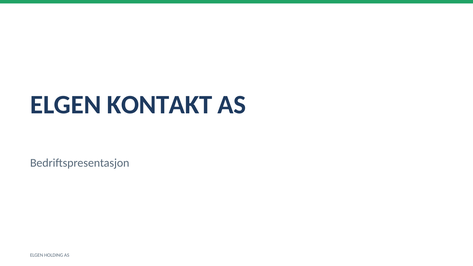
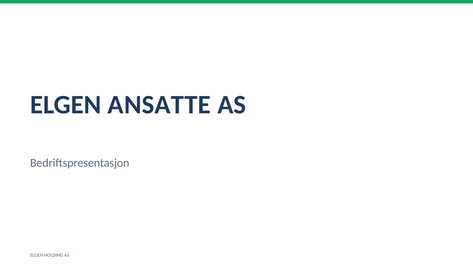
KONTAKT: KONTAKT -> ANSATTE
